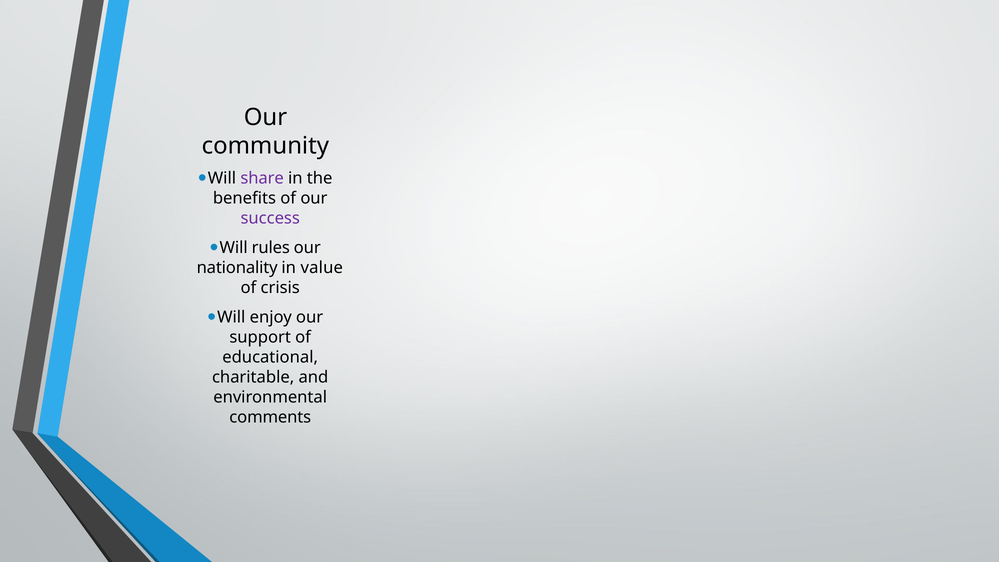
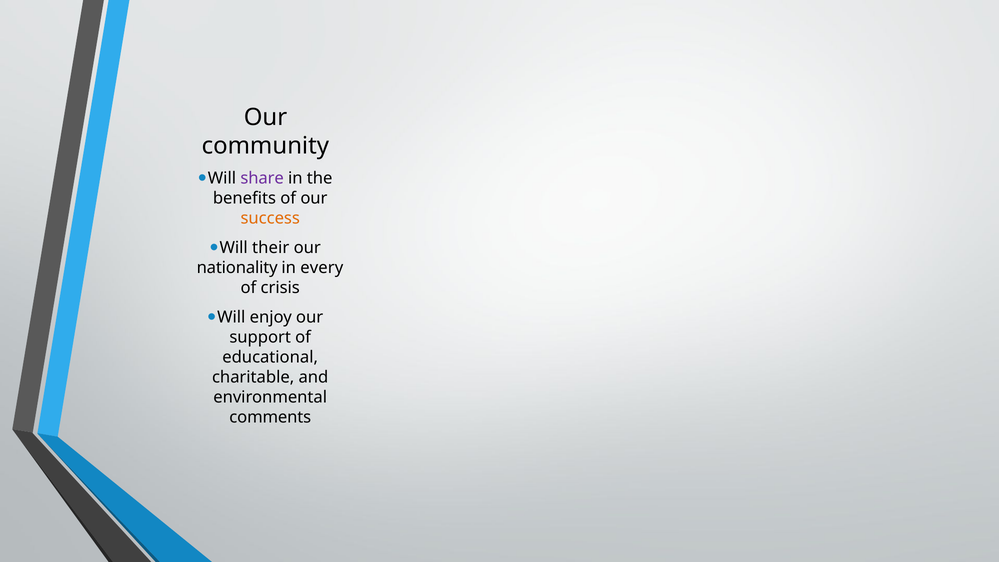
success colour: purple -> orange
rules: rules -> their
value: value -> every
